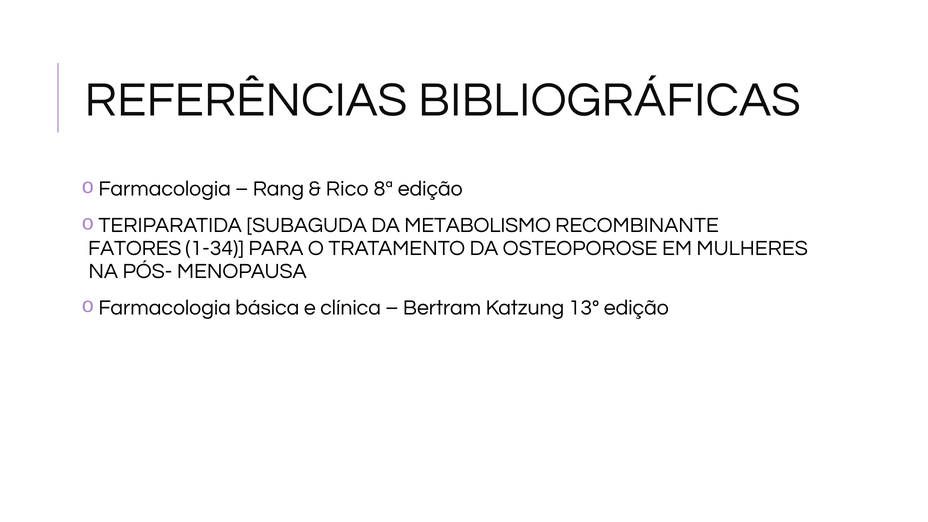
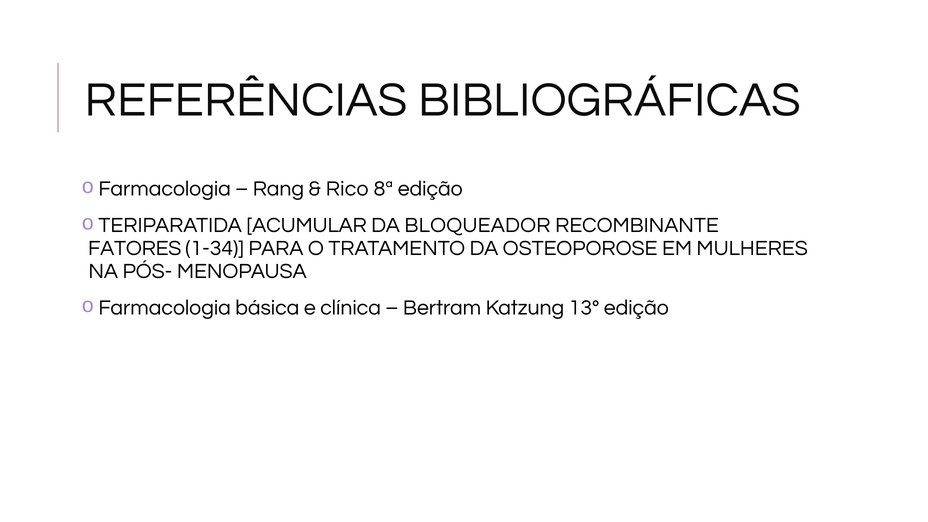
SUBAGUDA: SUBAGUDA -> ACUMULAR
METABOLISMO: METABOLISMO -> BLOQUEADOR
